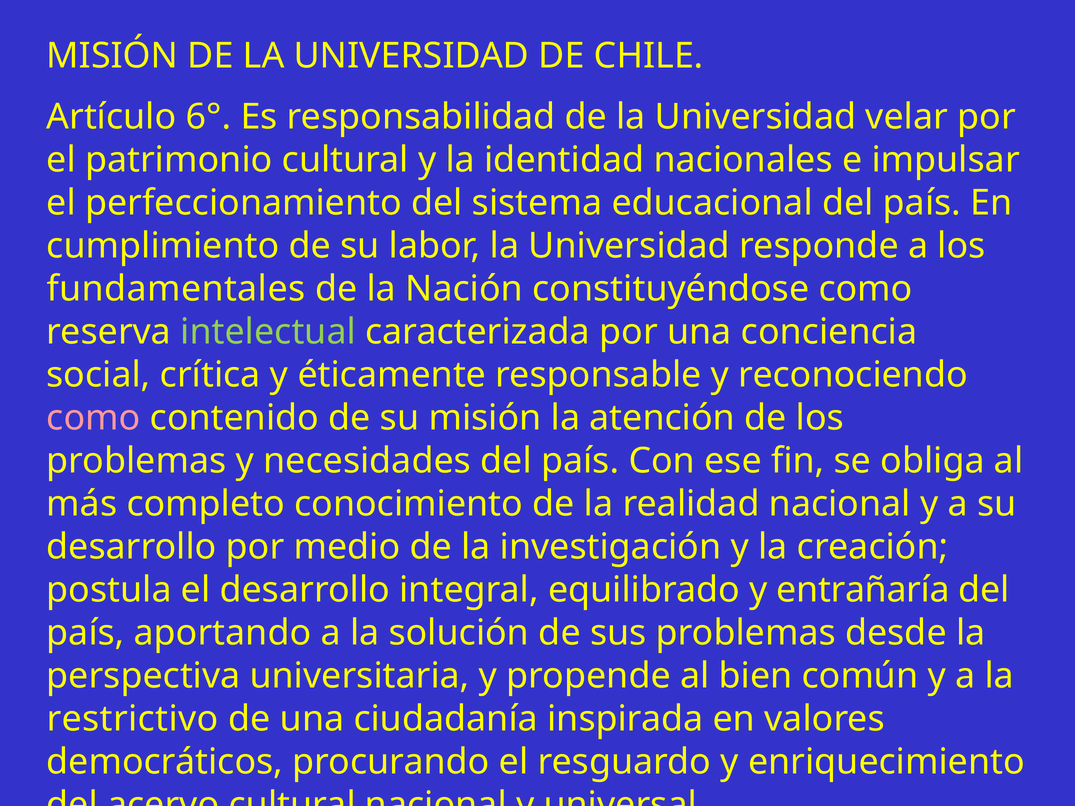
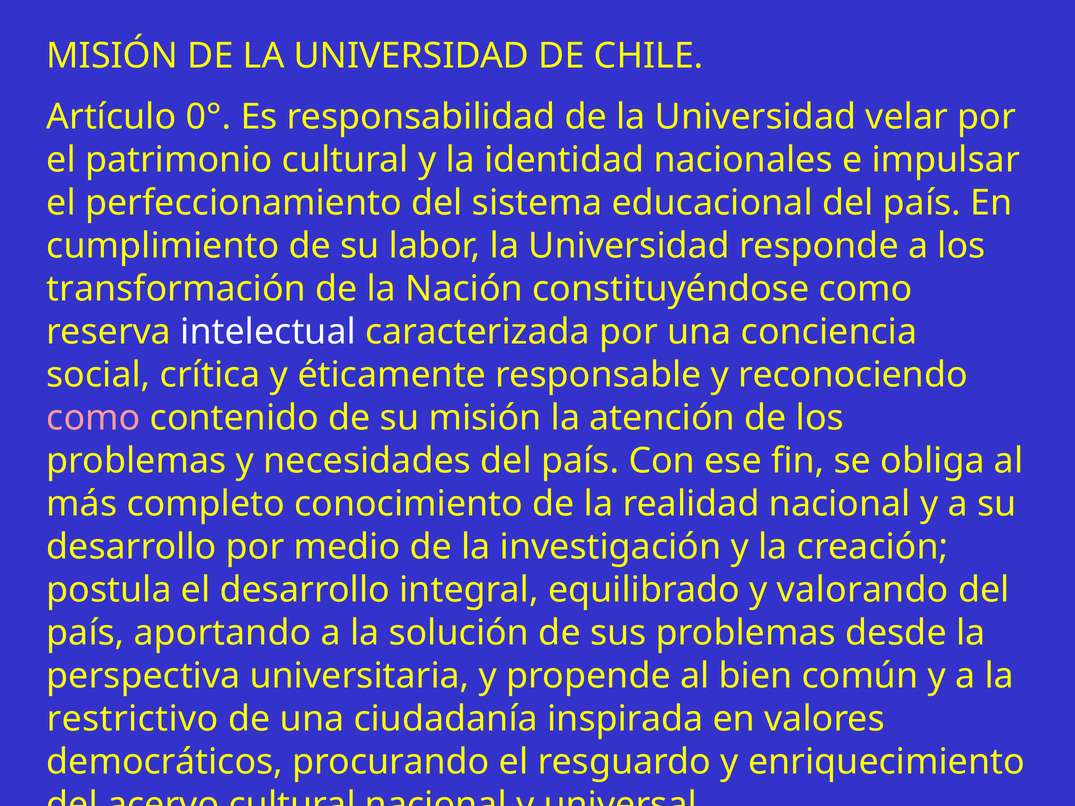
6°: 6° -> 0°
fundamentales: fundamentales -> transformación
intelectual colour: light green -> white
entrañaría: entrañaría -> valorando
